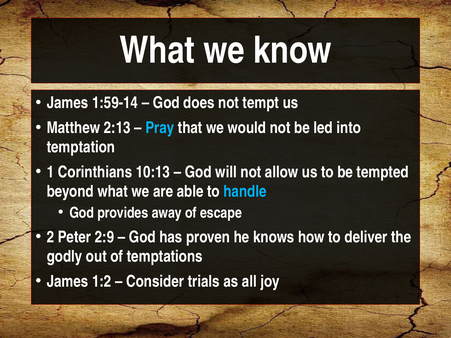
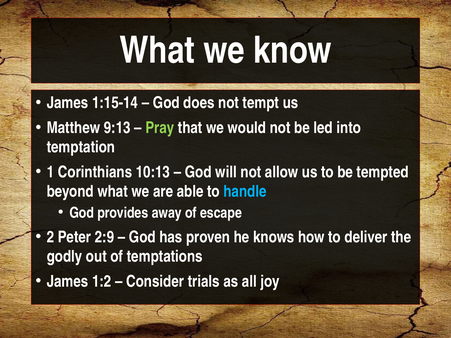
1:59-14: 1:59-14 -> 1:15-14
2:13: 2:13 -> 9:13
Pray colour: light blue -> light green
